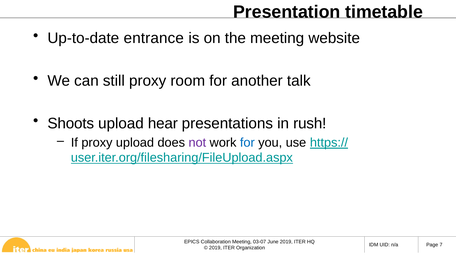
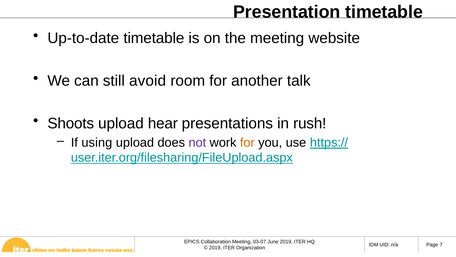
Up-to-date entrance: entrance -> timetable
still proxy: proxy -> avoid
If proxy: proxy -> using
for at (247, 142) colour: blue -> orange
